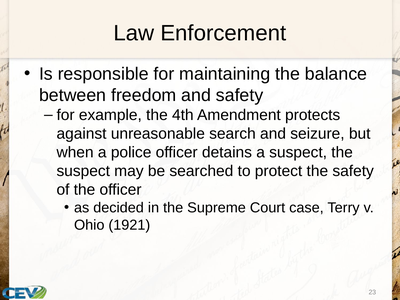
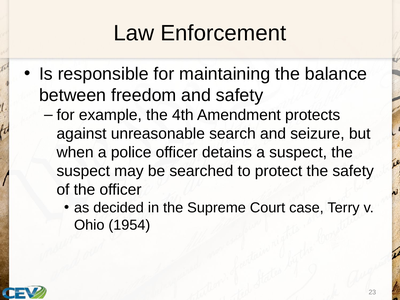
1921: 1921 -> 1954
